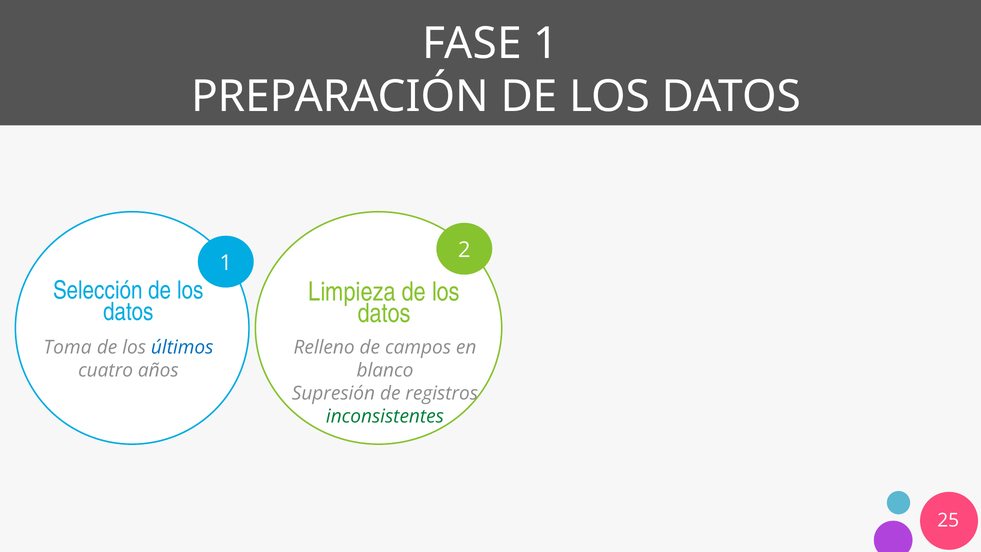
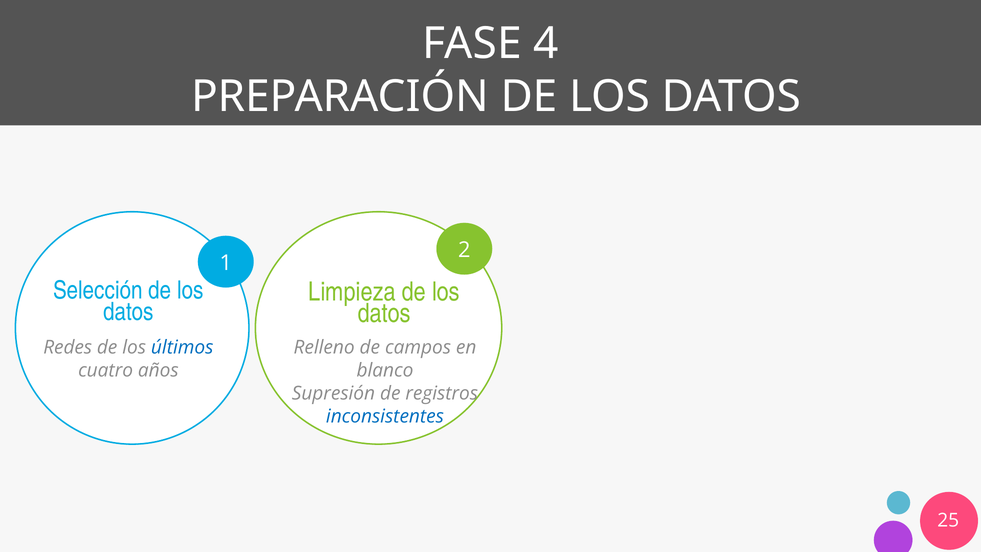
FASE 1: 1 -> 4
Toma: Toma -> Redes
inconsistentes colour: green -> blue
